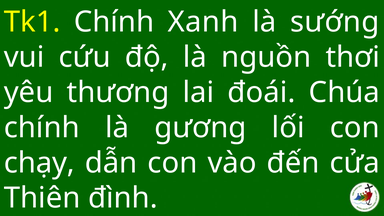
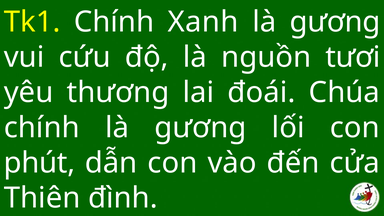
sướng at (335, 22): sướng -> gương
thơi: thơi -> tươi
chạy: chạy -> phút
